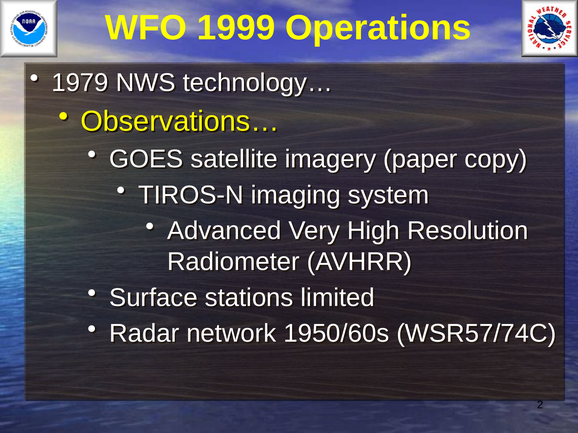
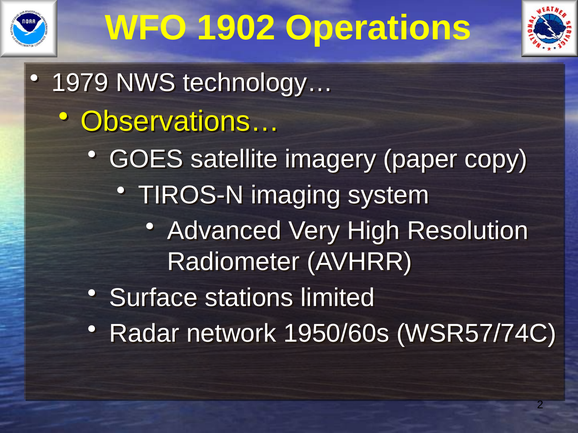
1999: 1999 -> 1902
